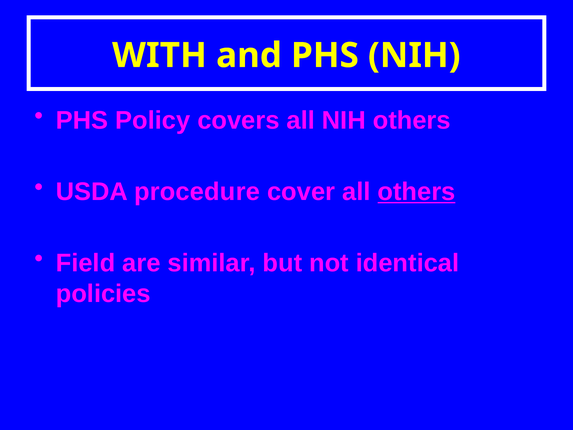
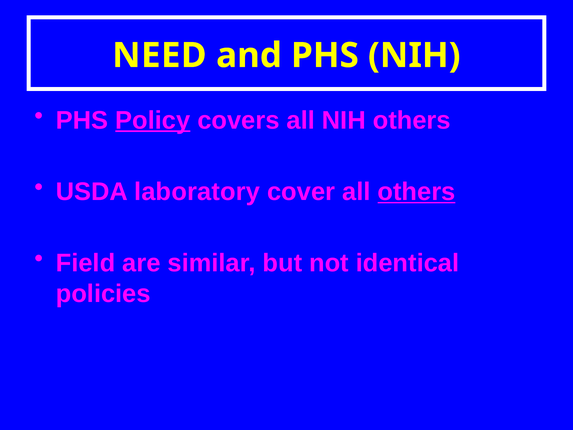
WITH: WITH -> NEED
Policy underline: none -> present
procedure: procedure -> laboratory
